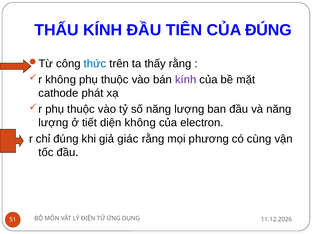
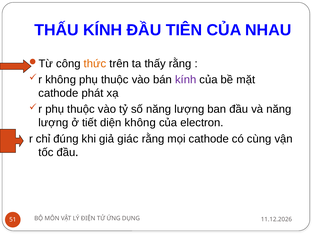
CỦA ĐÚNG: ĐÚNG -> NHAU
thức colour: blue -> orange
mọi phương: phương -> cathode
